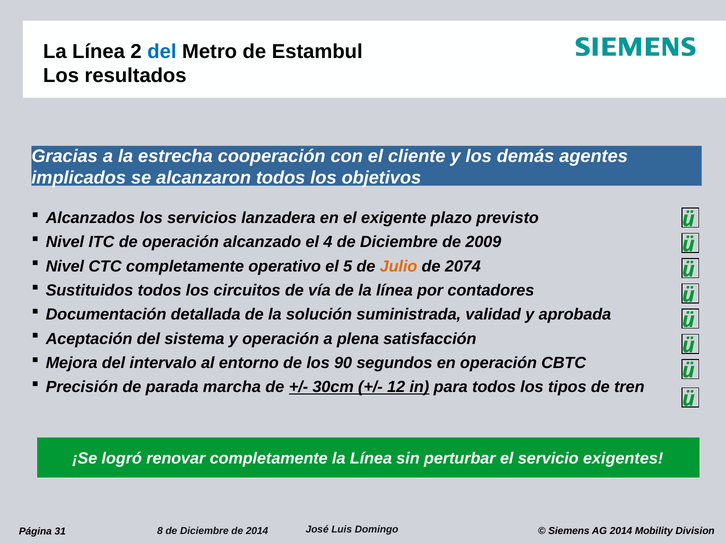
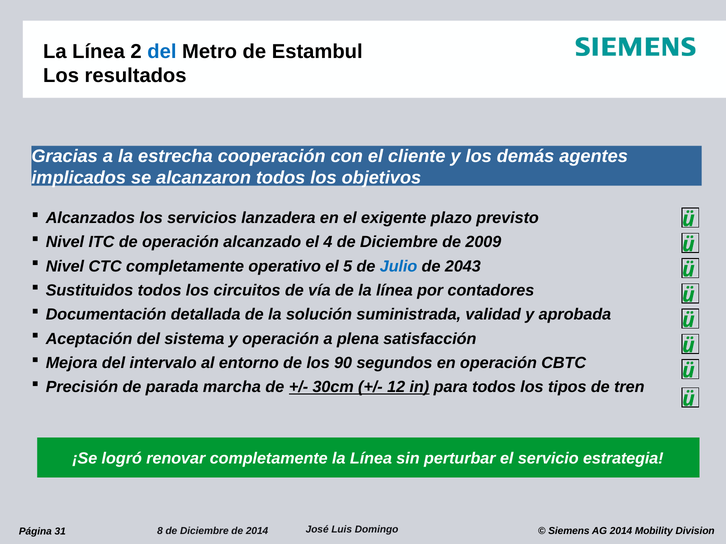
Julio colour: orange -> blue
2074: 2074 -> 2043
exigentes: exigentes -> estrategia
